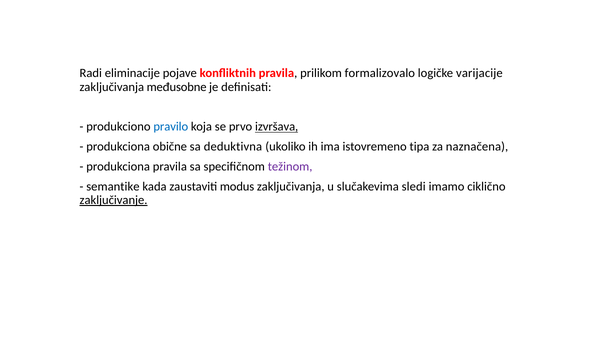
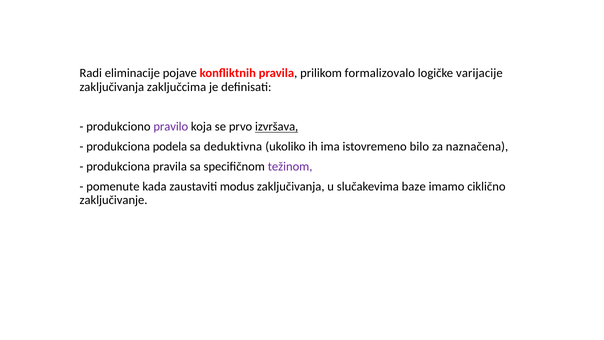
međusobne: međusobne -> zaključcima
pravilo colour: blue -> purple
obične: obične -> podela
tipa: tipa -> bilo
semantike: semantike -> pomenute
sledi: sledi -> baze
zaključivanje underline: present -> none
